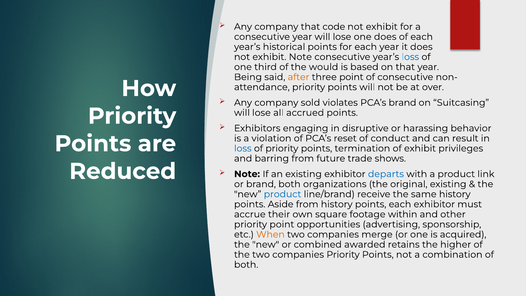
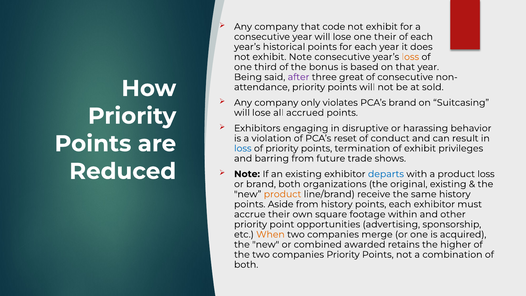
one does: does -> their
loss at (410, 57) colour: blue -> orange
would: would -> bonus
after colour: orange -> purple
three point: point -> great
over: over -> sold
sold: sold -> only
product link: link -> loss
product at (283, 194) colour: blue -> orange
